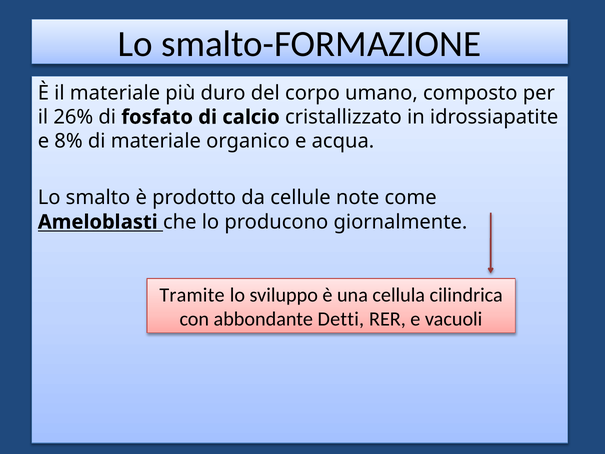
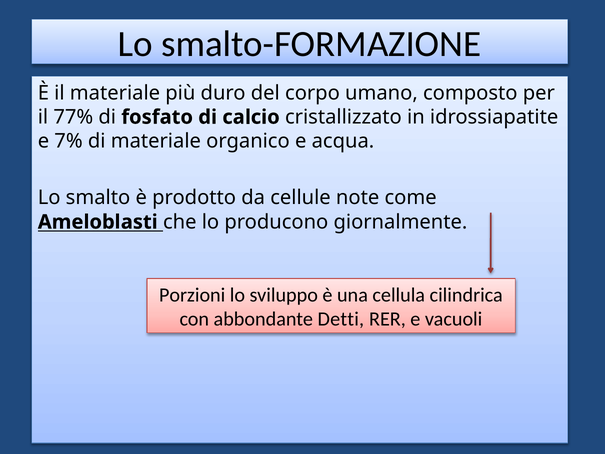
26%: 26% -> 77%
8%: 8% -> 7%
Tramite: Tramite -> Porzioni
